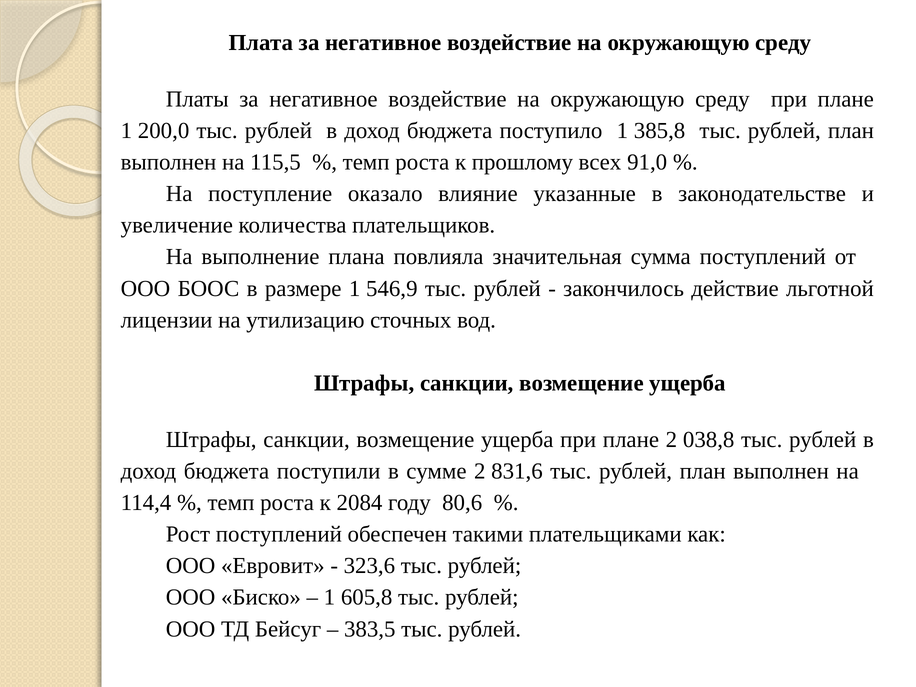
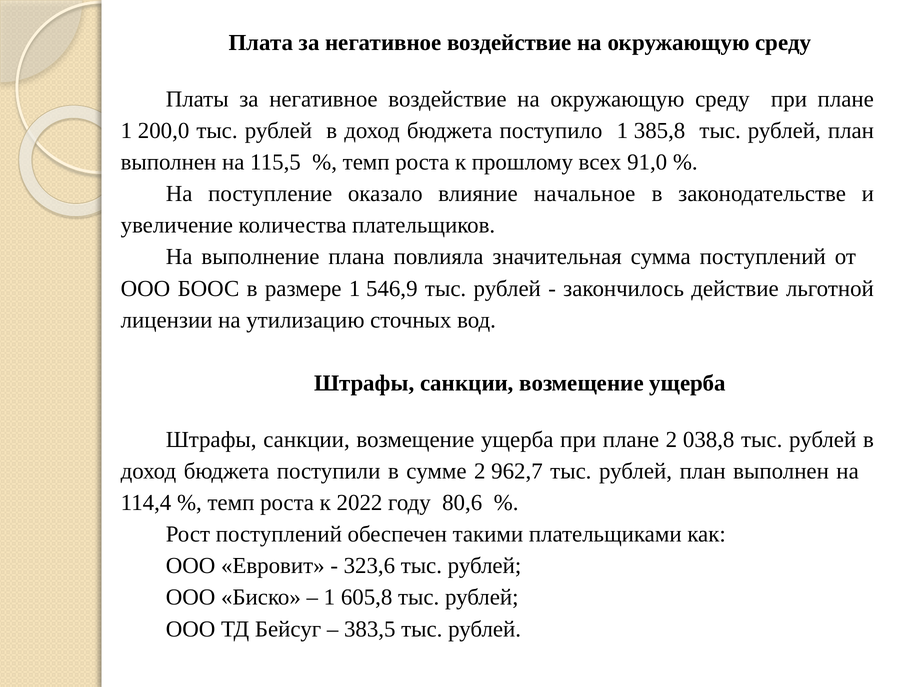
указанные: указанные -> начальное
831,6: 831,6 -> 962,7
2084: 2084 -> 2022
